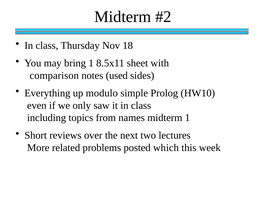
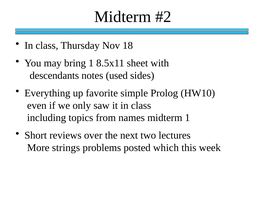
comparison: comparison -> descendants
modulo: modulo -> favorite
related: related -> strings
